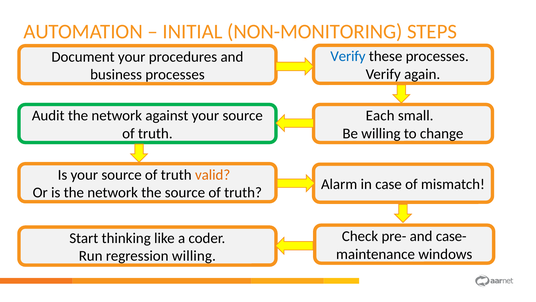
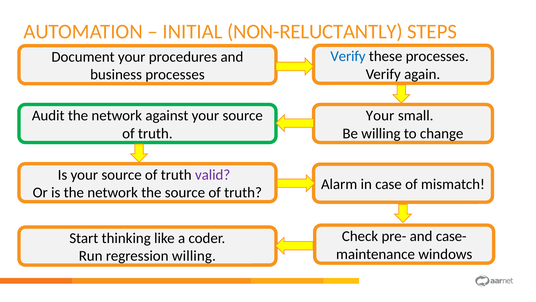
NON-MONITORING: NON-MONITORING -> NON-RELUCTANTLY
Each at (380, 115): Each -> Your
valid colour: orange -> purple
